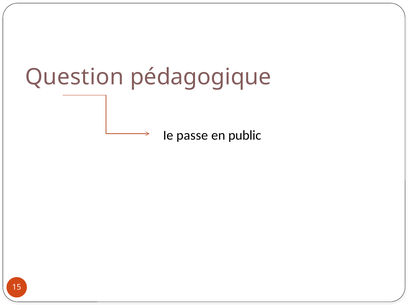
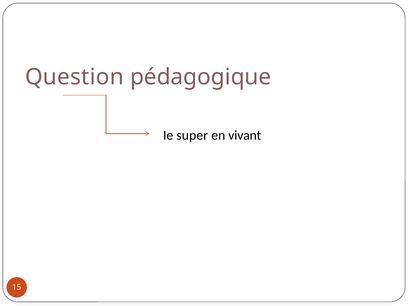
passe: passe -> super
public: public -> vivant
